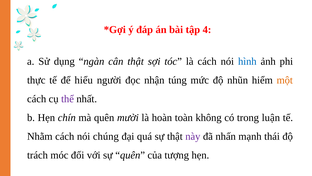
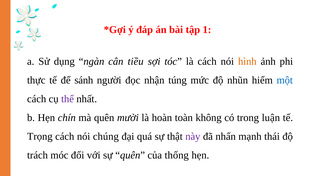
4: 4 -> 1
cân thật: thật -> tiều
hình colour: blue -> orange
hiểu: hiểu -> sánh
một colour: orange -> blue
Nhằm: Nhằm -> Trọng
tượng: tượng -> thống
